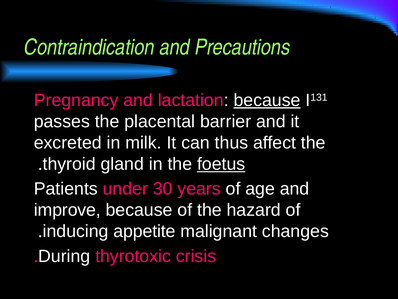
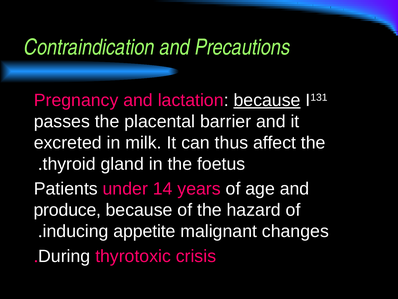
foetus underline: present -> none
30: 30 -> 14
improve: improve -> produce
